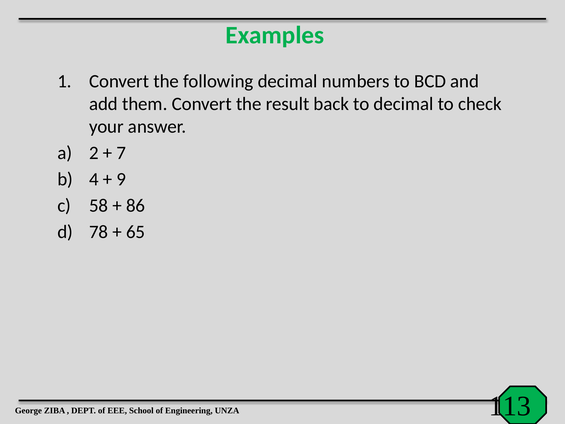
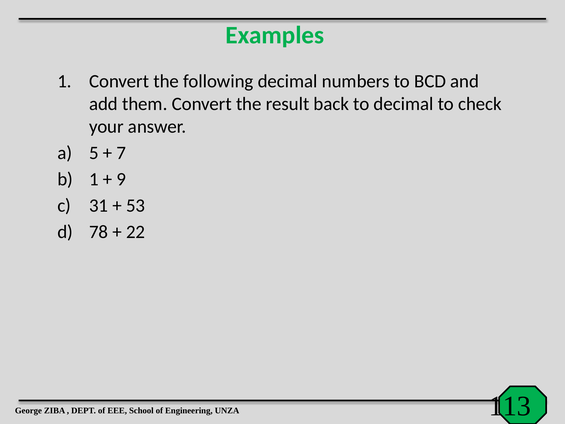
2: 2 -> 5
4 at (94, 179): 4 -> 1
58: 58 -> 31
86: 86 -> 53
65: 65 -> 22
